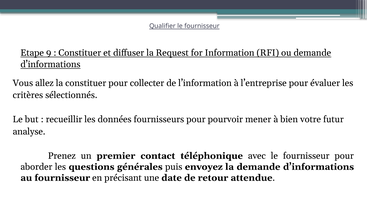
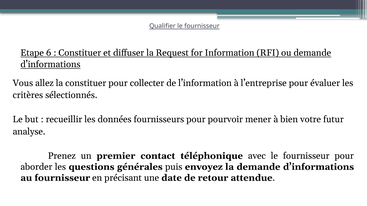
9: 9 -> 6
